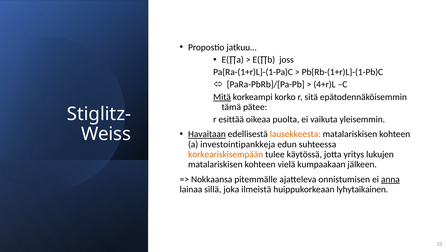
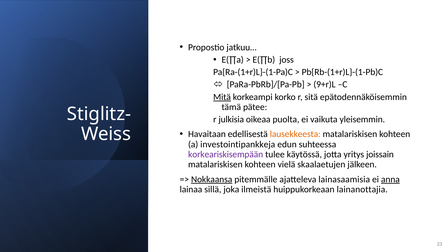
4+r)L: 4+r)L -> 9+r)L
esittää: esittää -> julkisia
Havaitaan underline: present -> none
korkeariskisempään colour: orange -> purple
lukujen: lukujen -> joissain
kumpaakaan: kumpaakaan -> skaalaetujen
Nokkaansa underline: none -> present
onnistumisen: onnistumisen -> lainasaamisia
lyhytaikainen: lyhytaikainen -> lainanottajia
